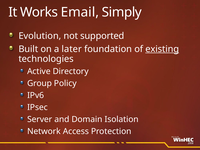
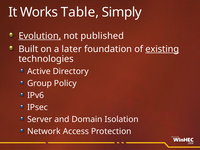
Email: Email -> Table
Evolution underline: none -> present
supported: supported -> published
